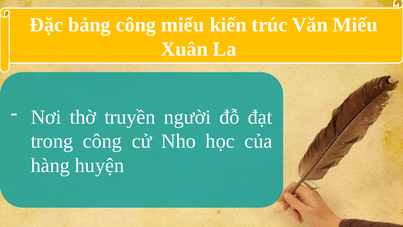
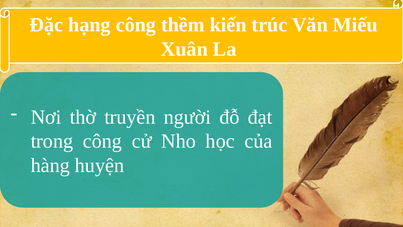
bảng: bảng -> hạng
công miếu: miếu -> thềm
